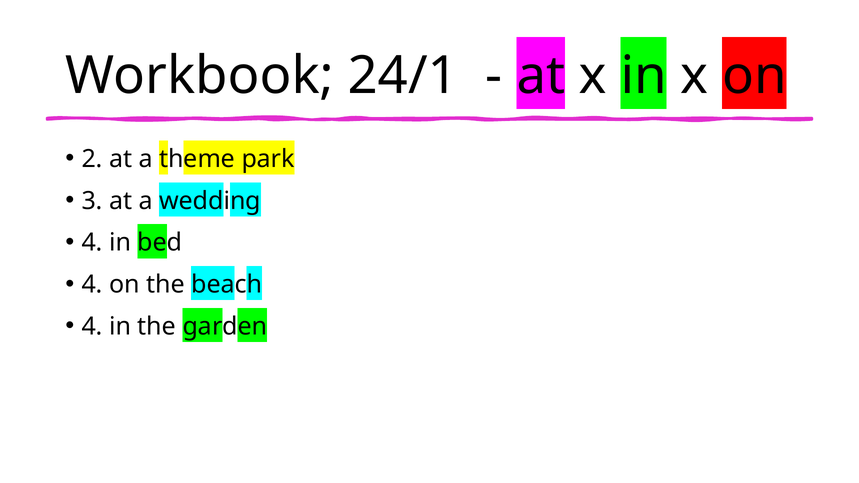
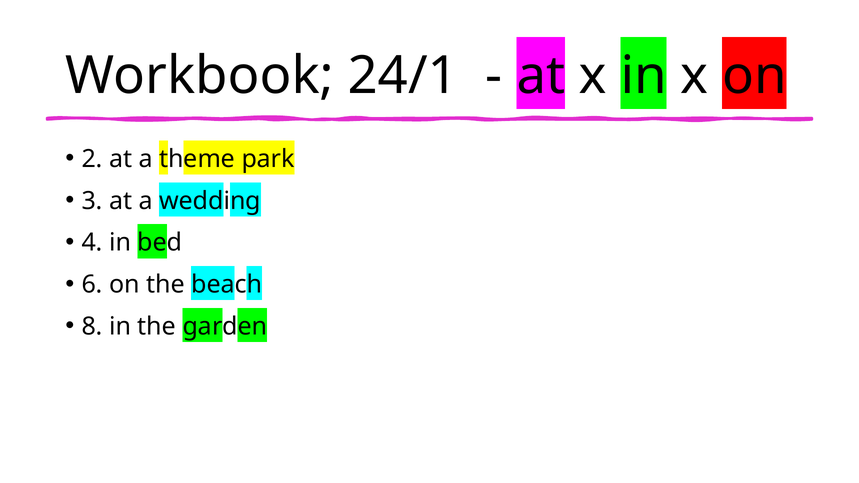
4 at (92, 285): 4 -> 6
4 at (92, 327): 4 -> 8
